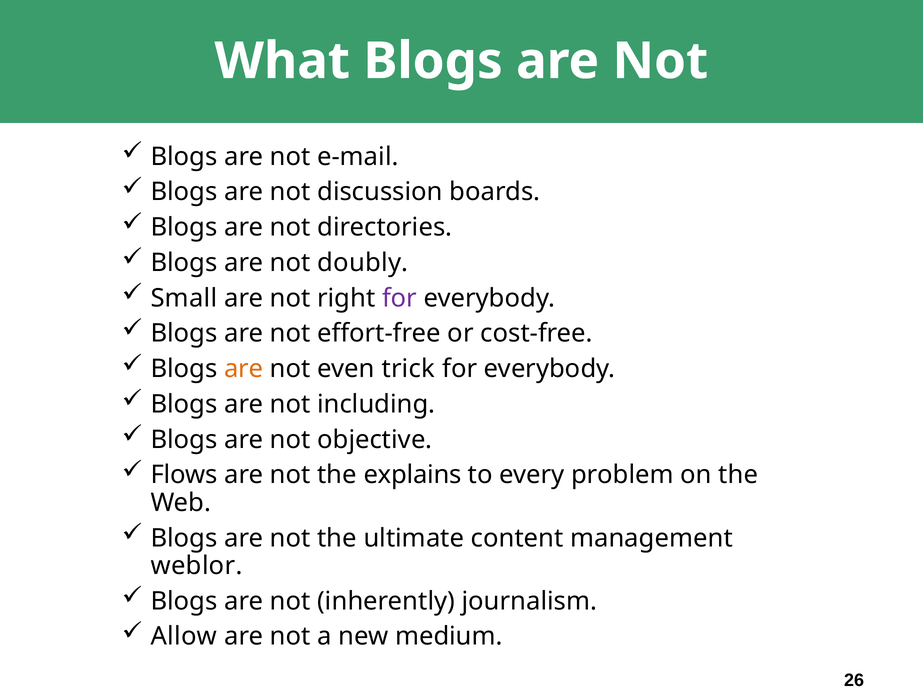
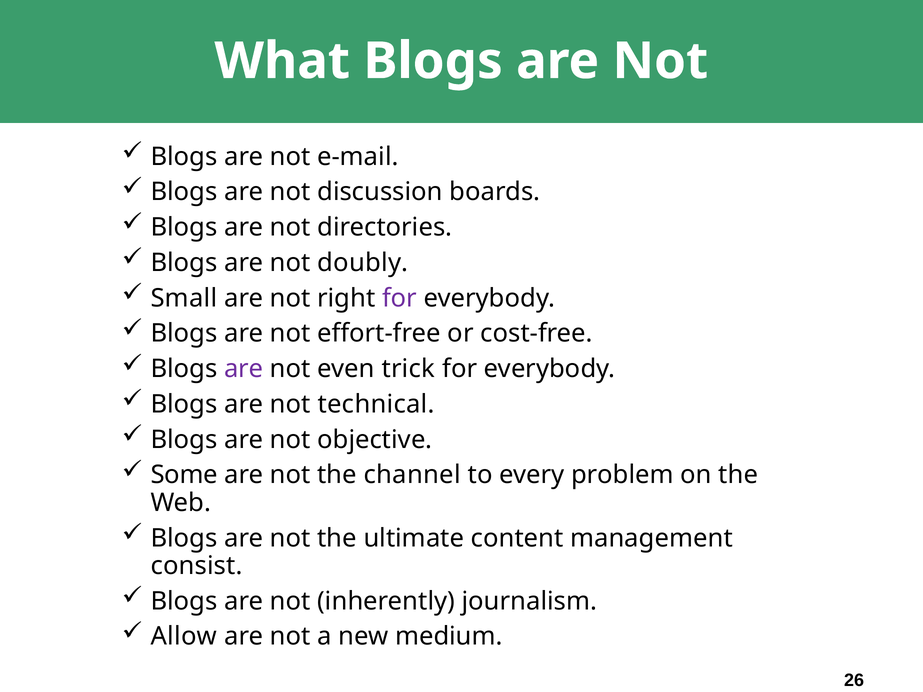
are at (244, 369) colour: orange -> purple
including: including -> technical
Flows: Flows -> Some
explains: explains -> channel
weblor: weblor -> consist
